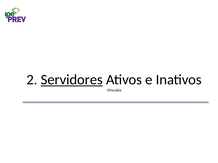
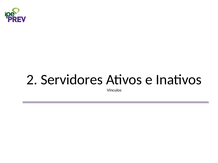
Servidores underline: present -> none
